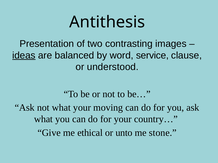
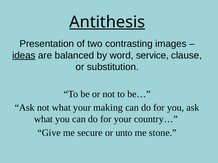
Antithesis underline: none -> present
understood: understood -> substitution
moving: moving -> making
ethical: ethical -> secure
